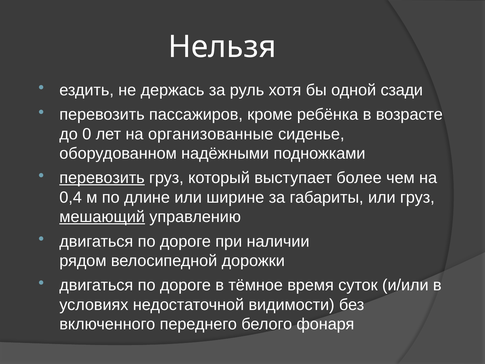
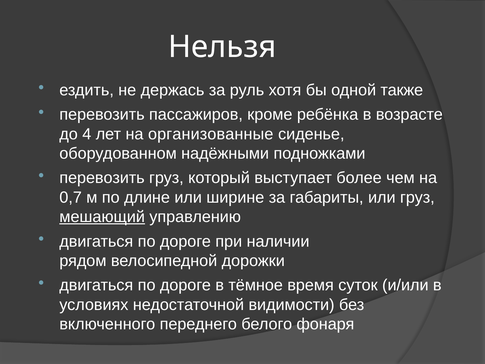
сзади: сзади -> также
0: 0 -> 4
перевозить at (102, 178) underline: present -> none
0,4: 0,4 -> 0,7
